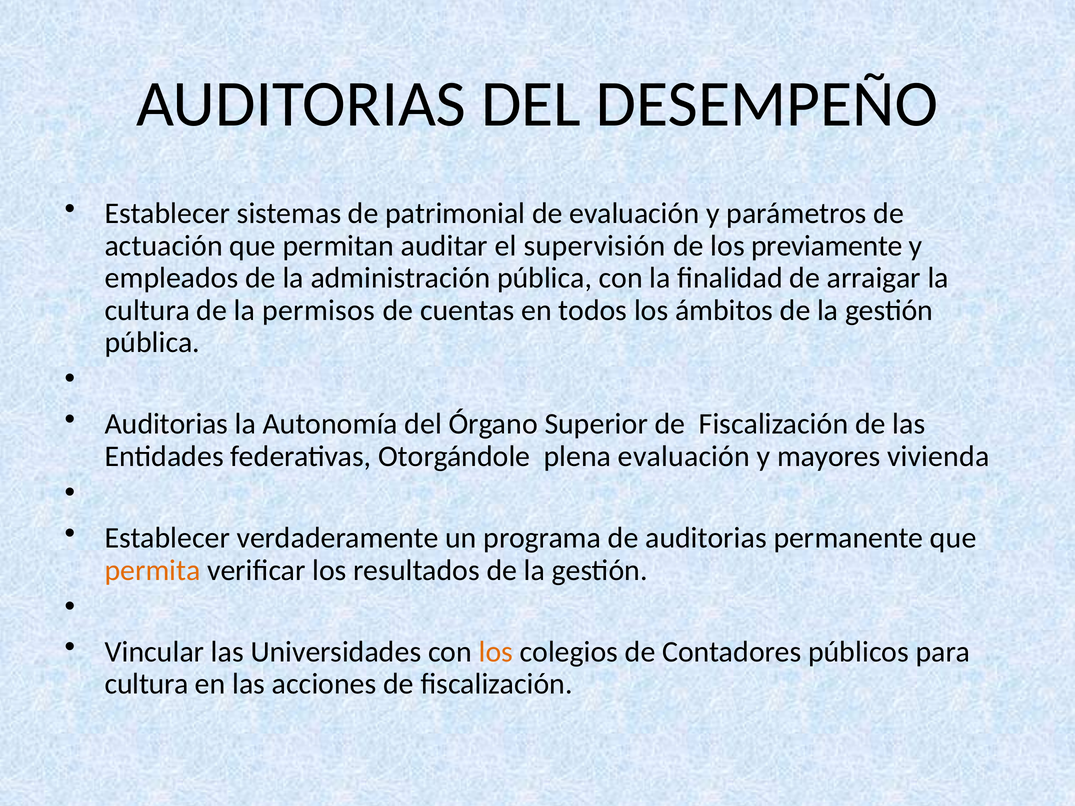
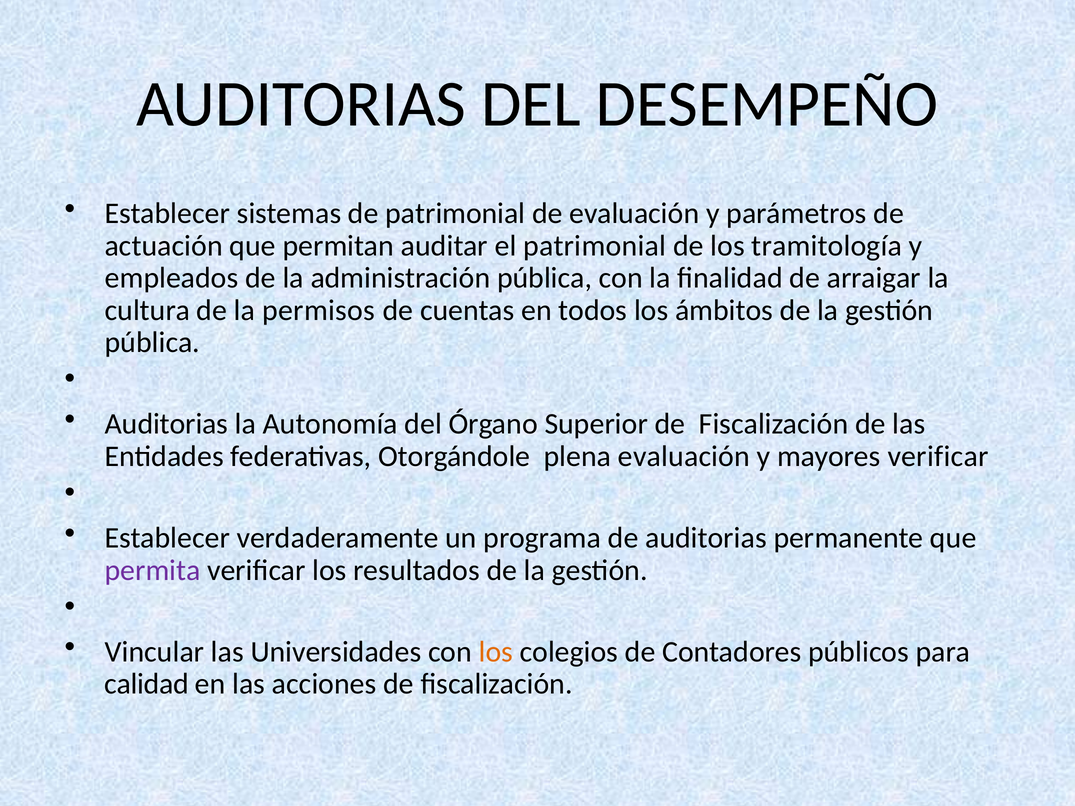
el supervisión: supervisión -> patrimonial
previamente: previamente -> tramitología
mayores vivienda: vivienda -> verificar
permita colour: orange -> purple
cultura at (147, 684): cultura -> calidad
